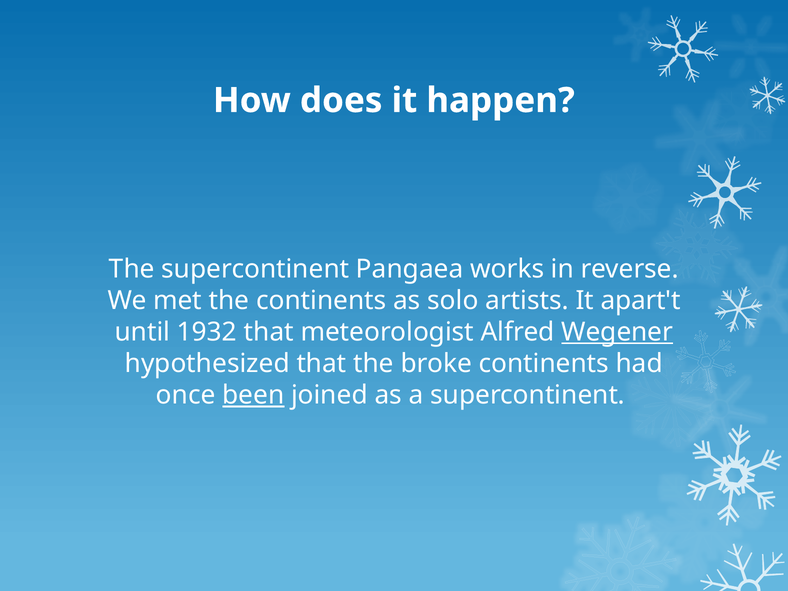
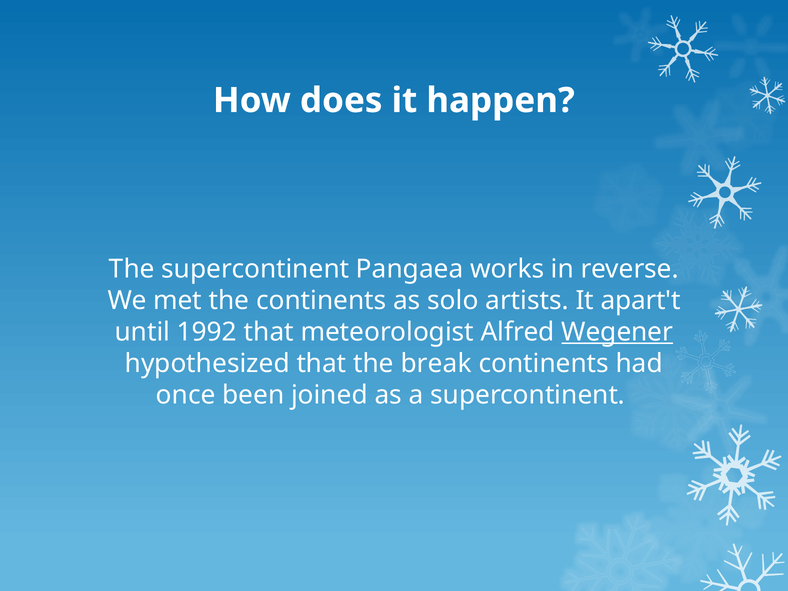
1932: 1932 -> 1992
broke: broke -> break
been underline: present -> none
